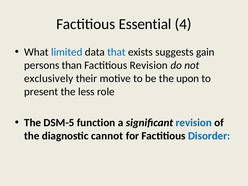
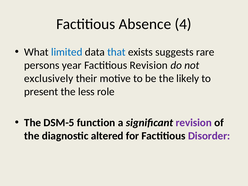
Essential: Essential -> Absence
gain: gain -> rare
than: than -> year
upon: upon -> likely
revision at (194, 123) colour: blue -> purple
cannot: cannot -> altered
Disorder colour: blue -> purple
